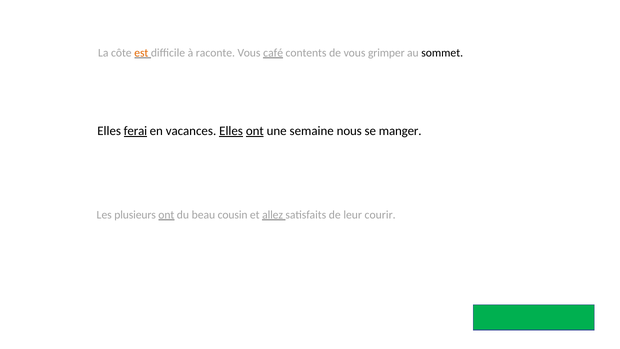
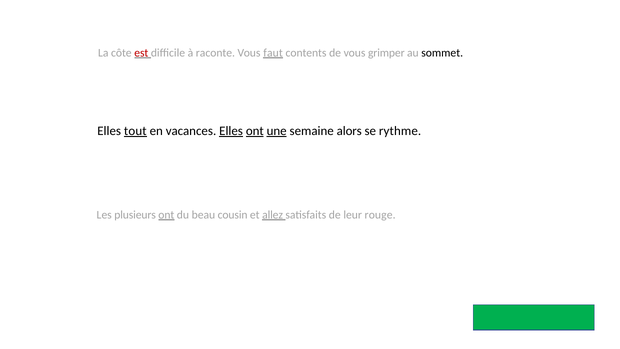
est colour: orange -> red
café: café -> faut
ferai: ferai -> tout
une underline: none -> present
nous: nous -> alors
manger: manger -> rythme
courir: courir -> rouge
